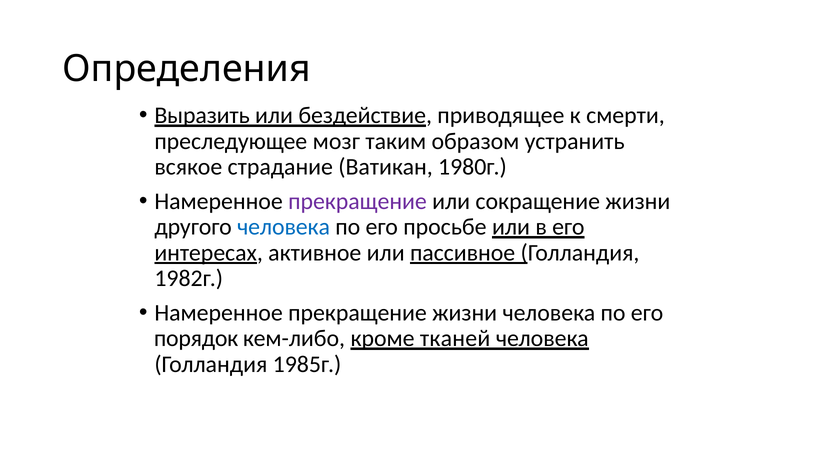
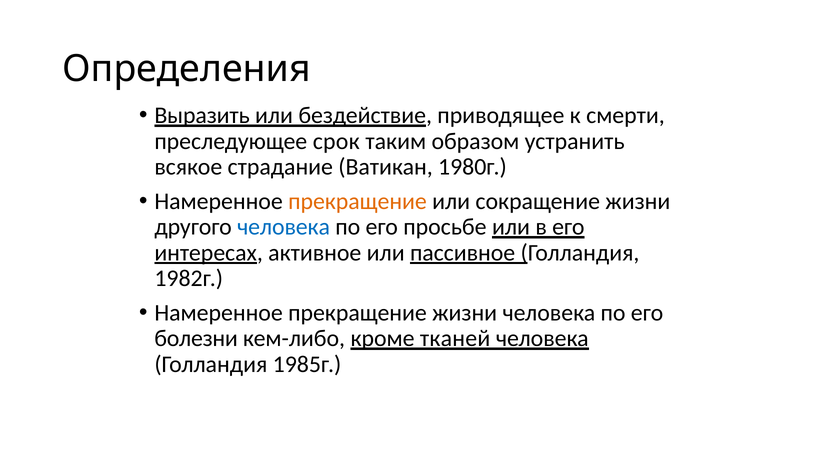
мозг: мозг -> срок
прекращение at (357, 201) colour: purple -> orange
порядок: порядок -> болезни
